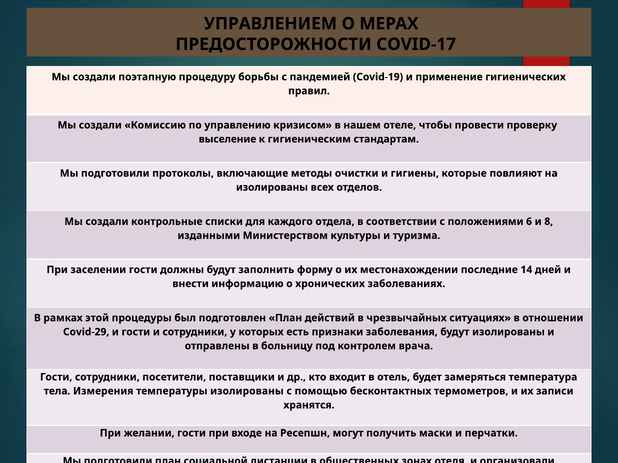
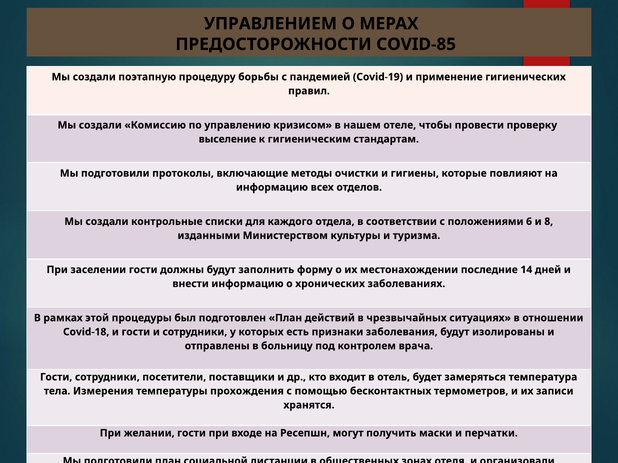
COVID-17: COVID-17 -> COVID-85
изолированы at (272, 188): изолированы -> информацию
Covid-29: Covid-29 -> Covid-18
температуры изолированы: изолированы -> прохождения
